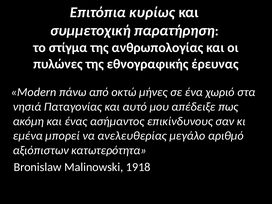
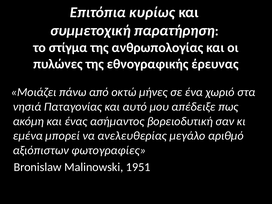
Modern: Modern -> Μοιάζει
επικίνδυνους: επικίνδυνους -> βορειοδυτική
κατωτερότητα: κατωτερότητα -> φωτογραφίες
1918: 1918 -> 1951
